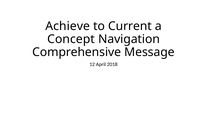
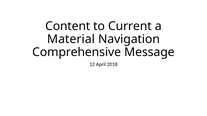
Achieve: Achieve -> Content
Concept: Concept -> Material
